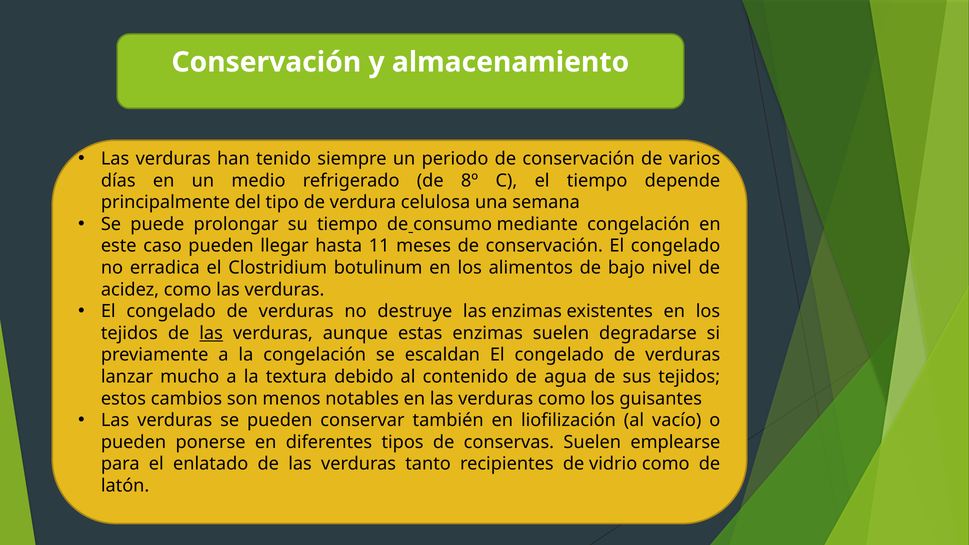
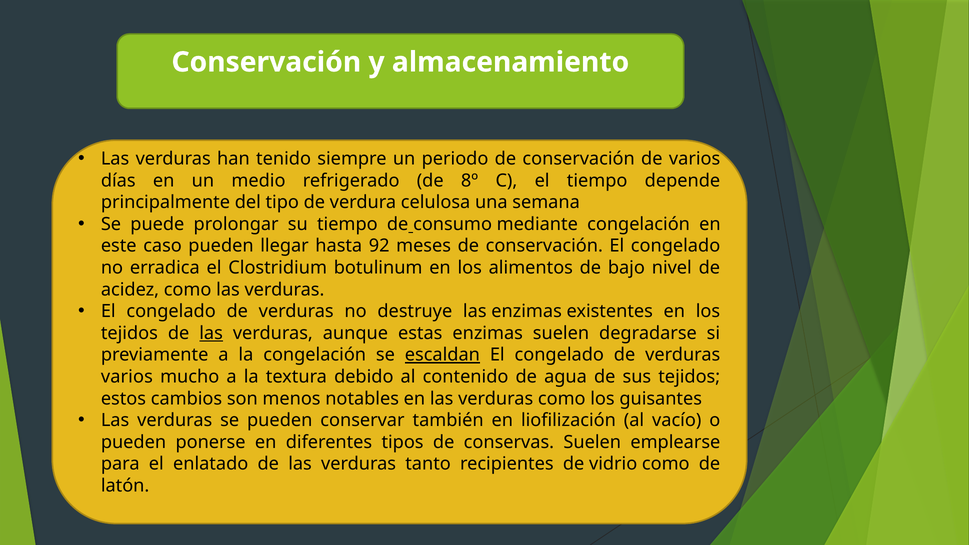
11: 11 -> 92
escaldan underline: none -> present
lanzar at (127, 377): lanzar -> varios
